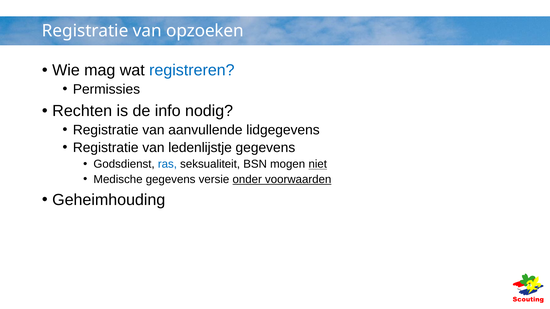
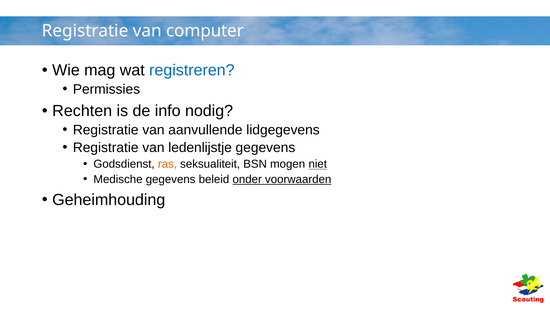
opzoeken: opzoeken -> computer
ras colour: blue -> orange
versie: versie -> beleid
